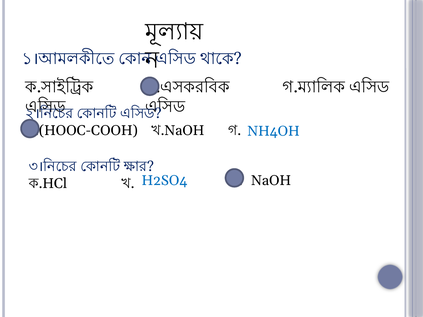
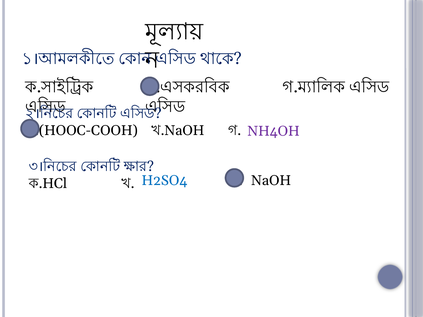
NH4OH colour: blue -> purple
